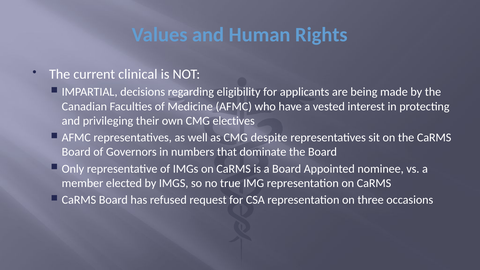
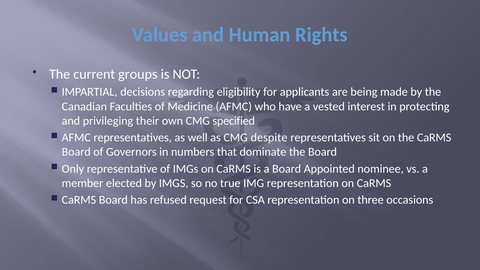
clinical: clinical -> groups
electives: electives -> specified
